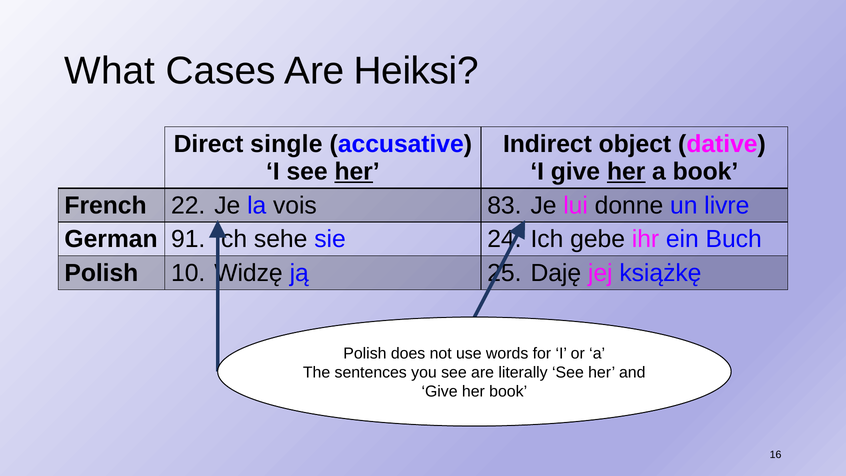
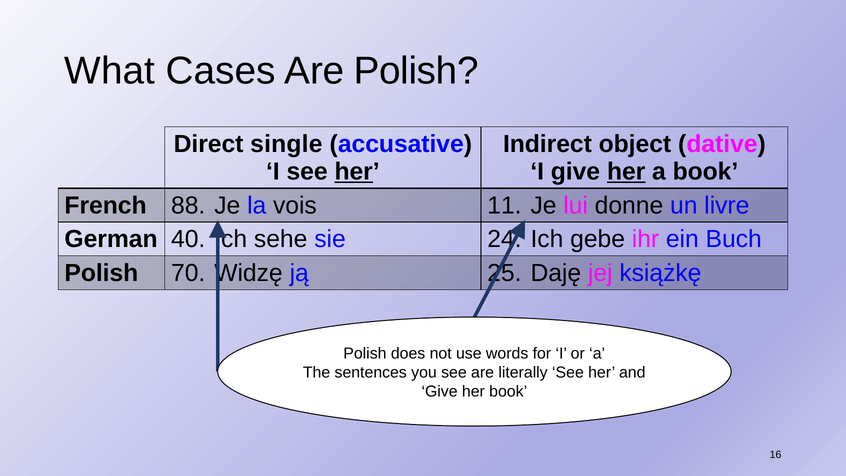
Are Heiksi: Heiksi -> Polish
22: 22 -> 88
83: 83 -> 11
91: 91 -> 40
10: 10 -> 70
